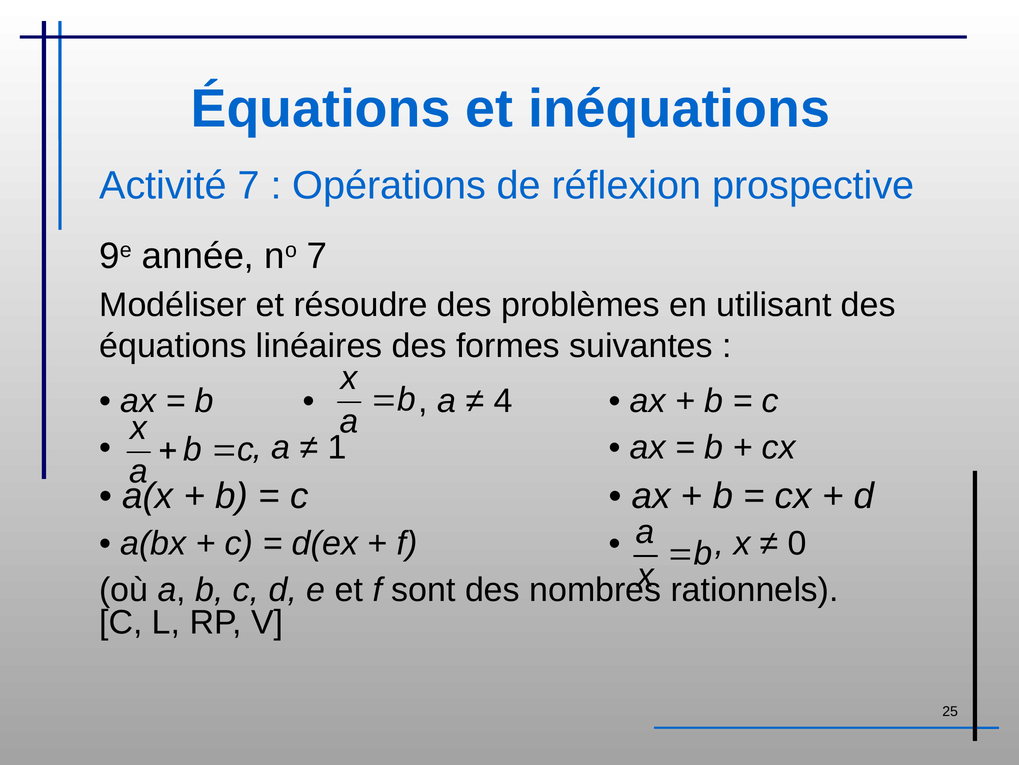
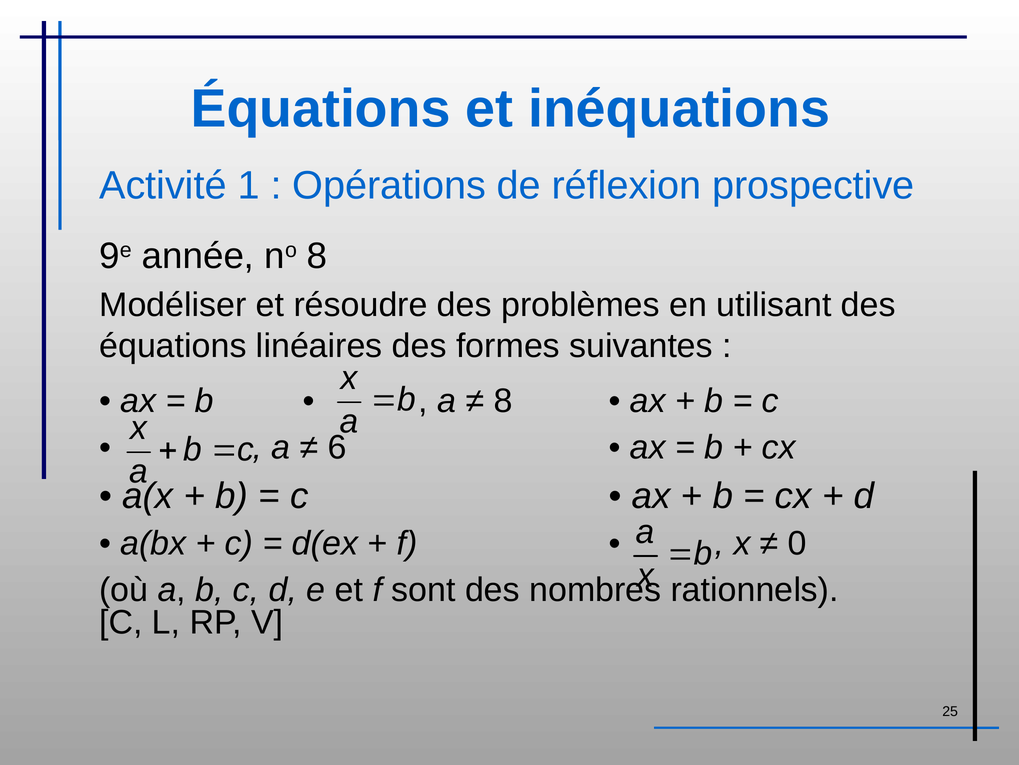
Activité 7: 7 -> 1
no 7: 7 -> 8
4 at (503, 401): 4 -> 8
1: 1 -> 6
